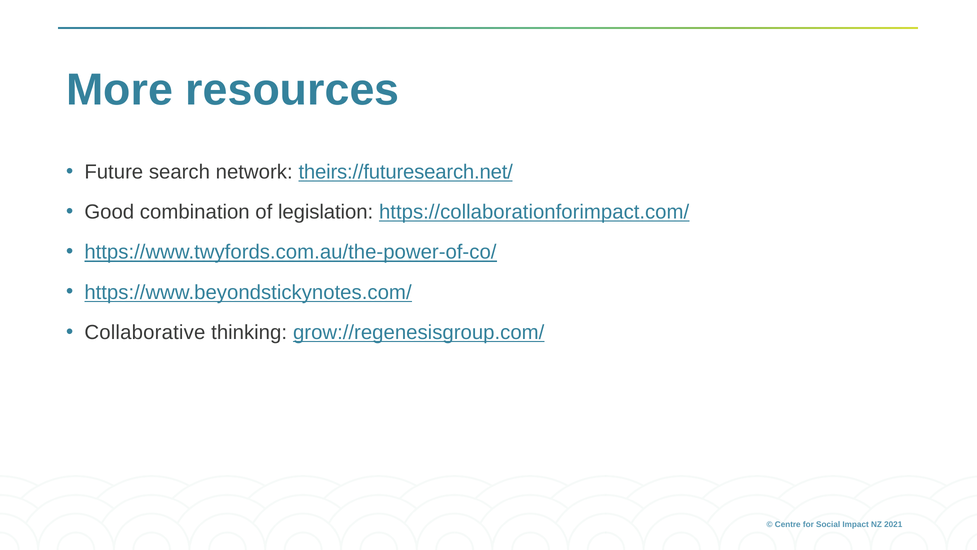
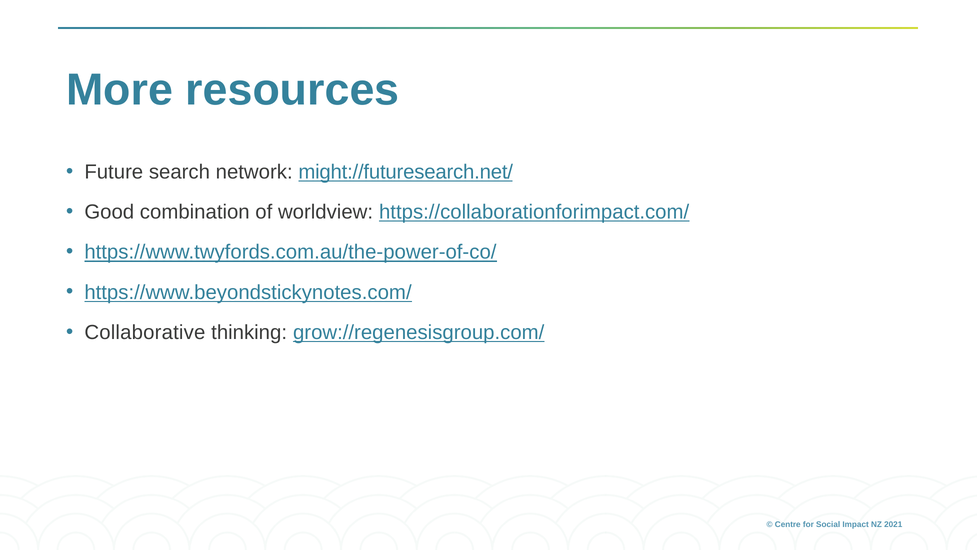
theirs://futuresearch.net/: theirs://futuresearch.net/ -> might://futuresearch.net/
legislation: legislation -> worldview
